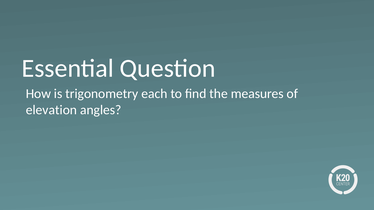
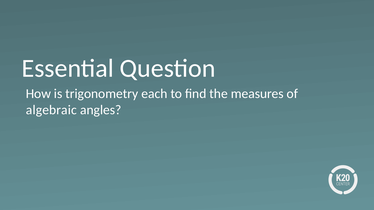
elevation: elevation -> algebraic
